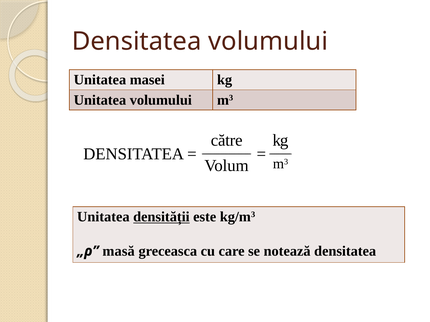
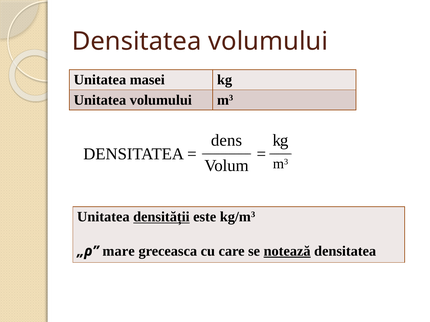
către: către -> dens
masă: masă -> mare
notează underline: none -> present
